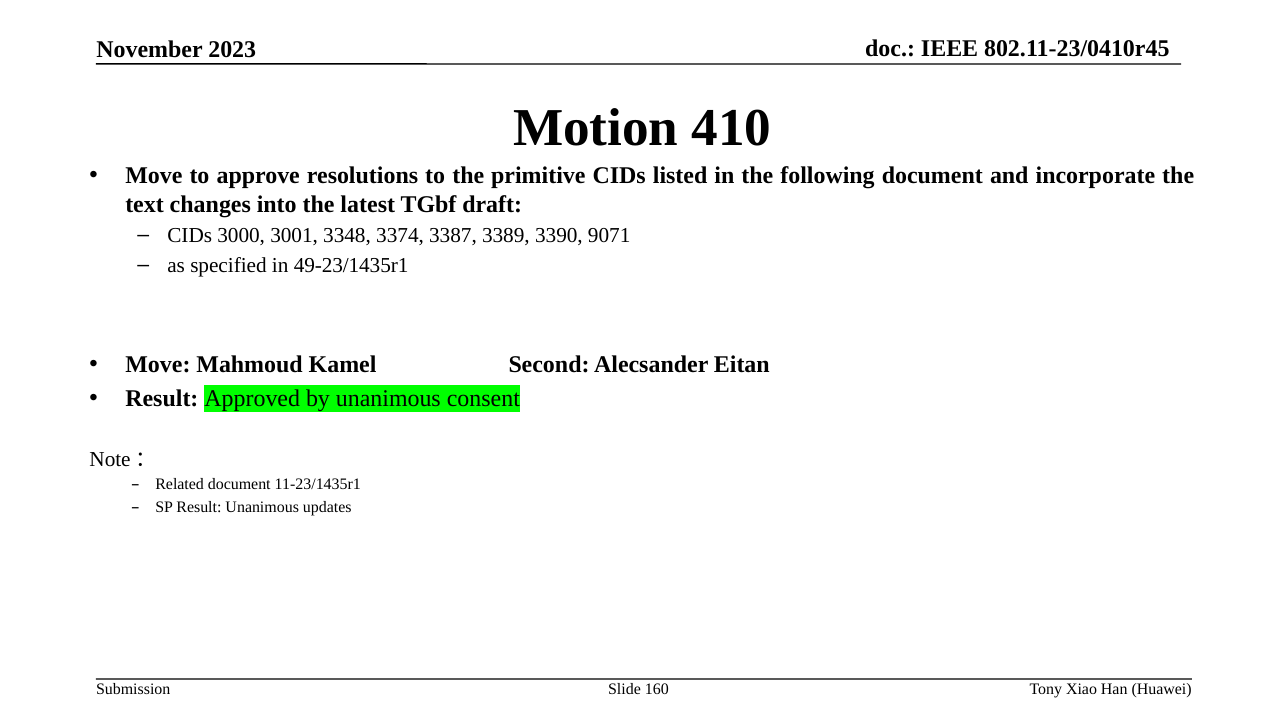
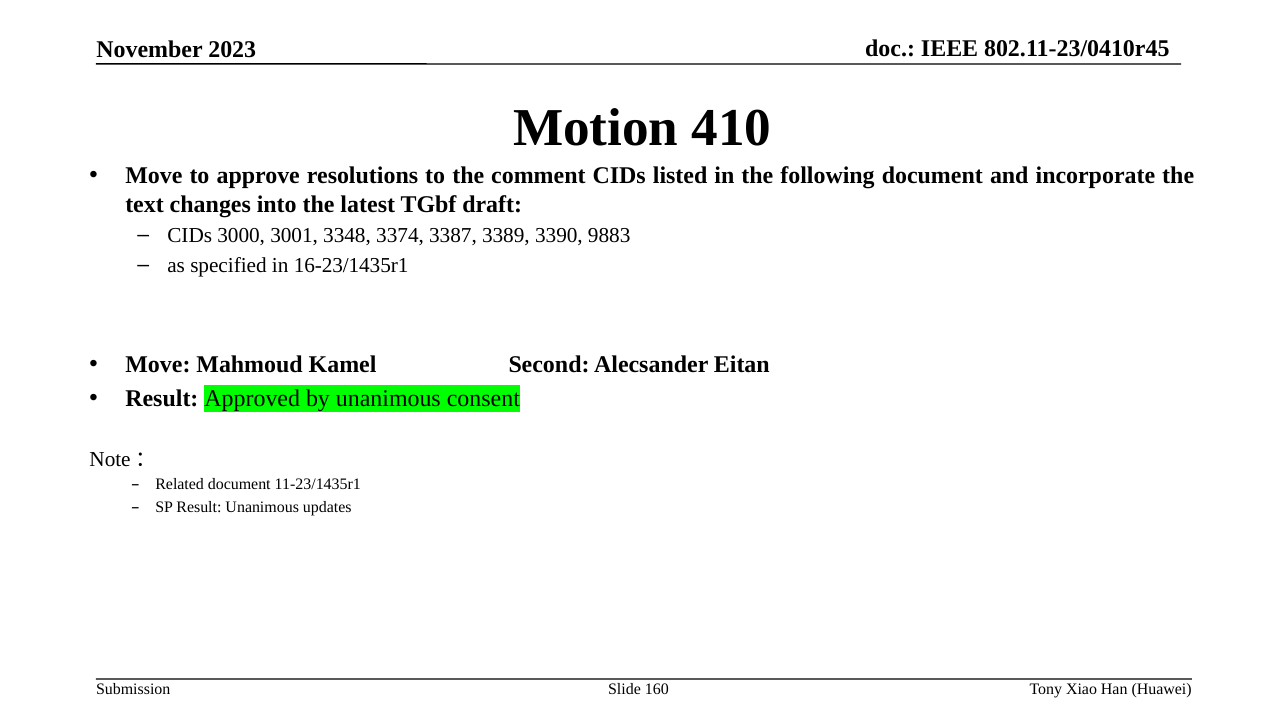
primitive: primitive -> comment
9071: 9071 -> 9883
49-23/1435r1: 49-23/1435r1 -> 16-23/1435r1
